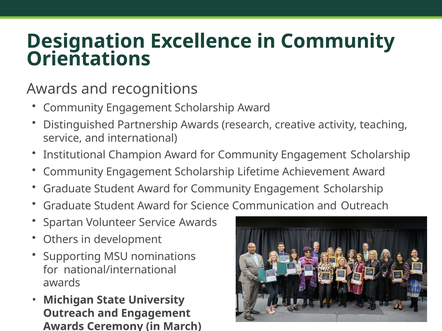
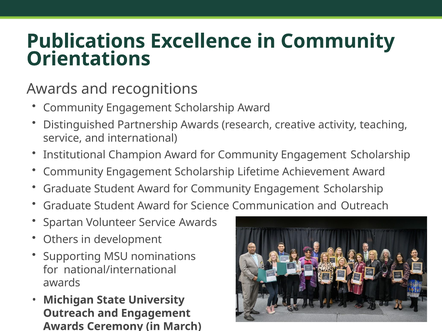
Designation: Designation -> Publications
